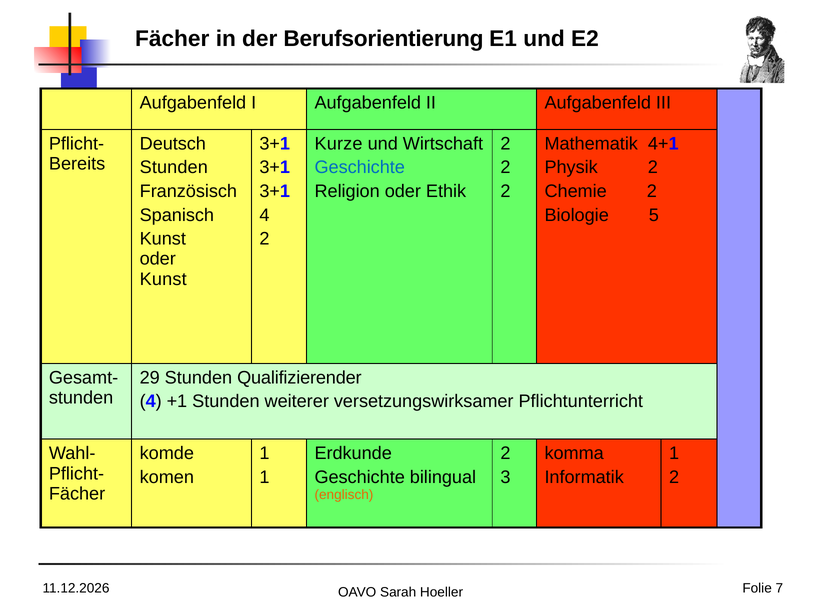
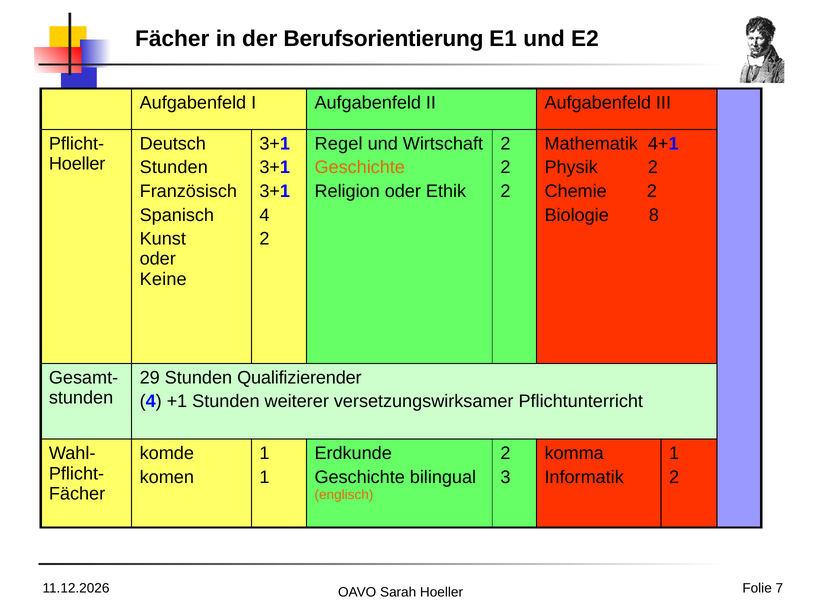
Kurze: Kurze -> Regel
Bereits at (77, 164): Bereits -> Hoeller
Geschichte at (360, 168) colour: blue -> orange
5: 5 -> 8
Kunst at (163, 279): Kunst -> Keine
